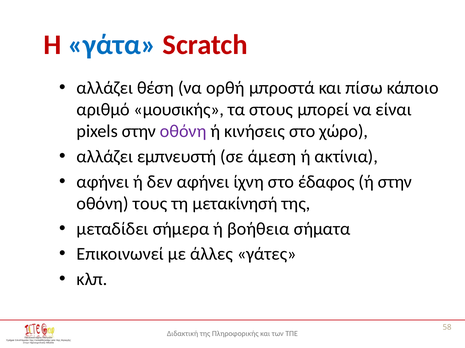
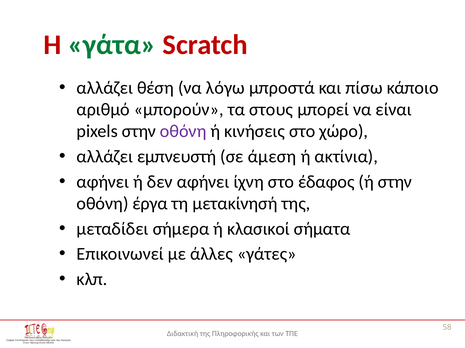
γάτα colour: blue -> green
ορθή: ορθή -> λόγω
μουσικής: μουσικής -> μπορούν
τους: τους -> έργα
βοήθεια: βοήθεια -> κλασικοί
